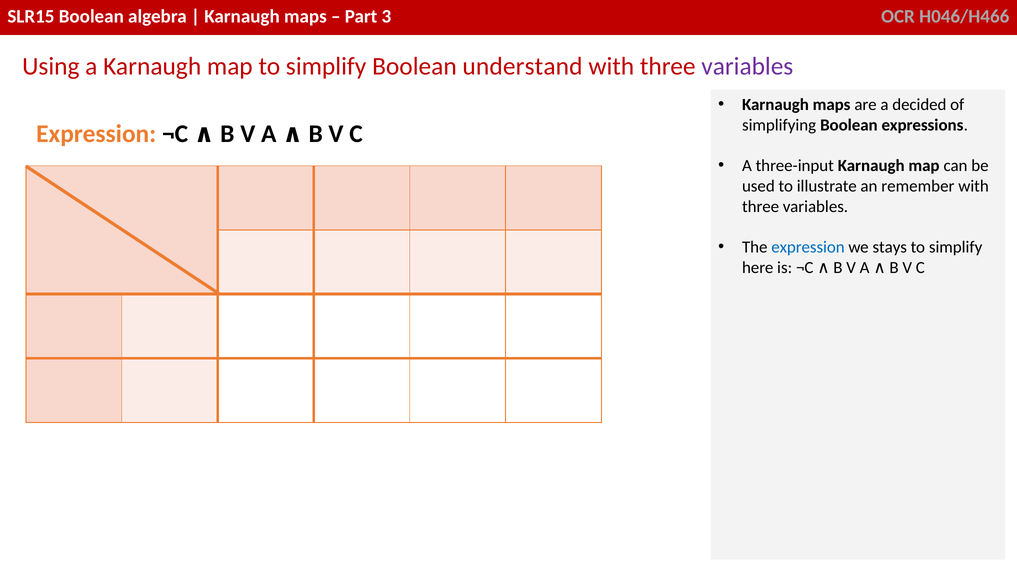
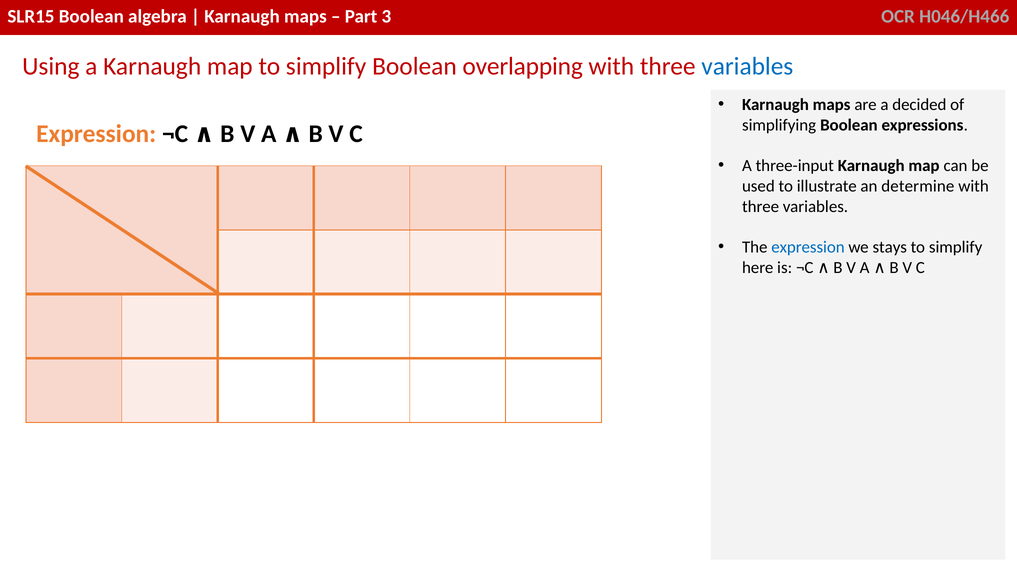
understand: understand -> overlapping
variables at (747, 67) colour: purple -> blue
remember: remember -> determine
